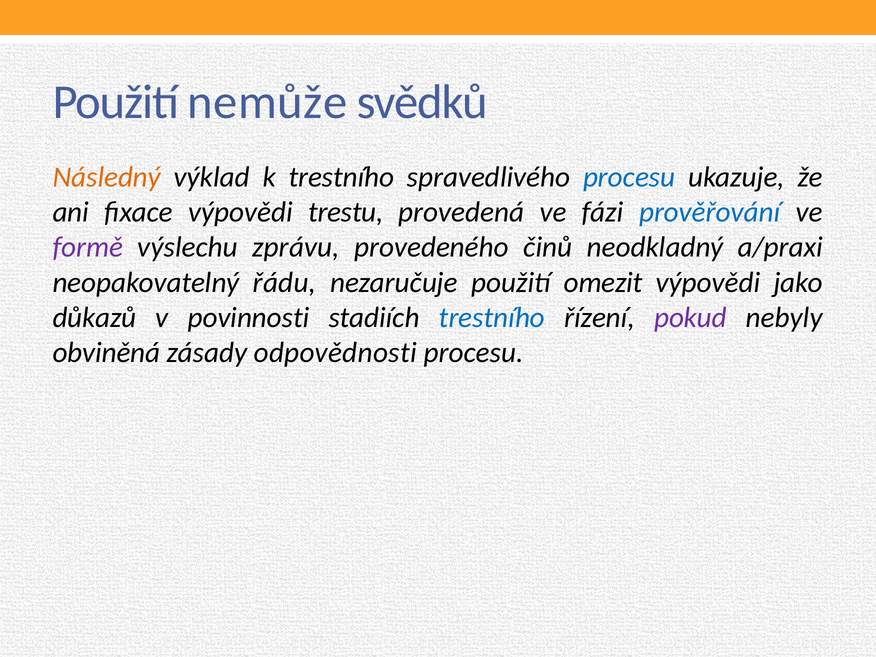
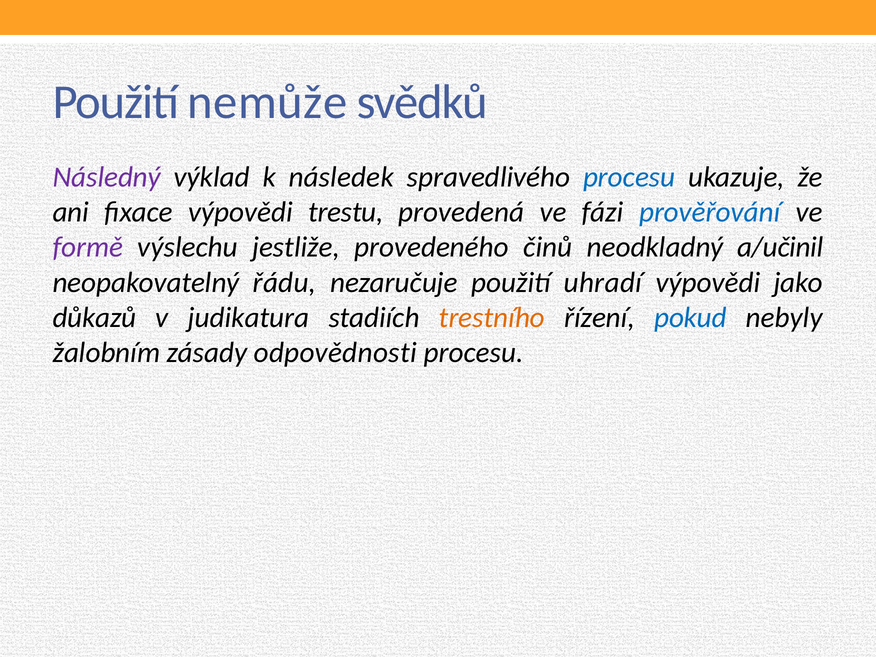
Následný colour: orange -> purple
k trestního: trestního -> následek
zprávu: zprávu -> jestliže
a/praxi: a/praxi -> a/učinil
omezit: omezit -> uhradí
povinnosti: povinnosti -> judikatura
trestního at (492, 317) colour: blue -> orange
pokud colour: purple -> blue
obviněná: obviněná -> žalobním
